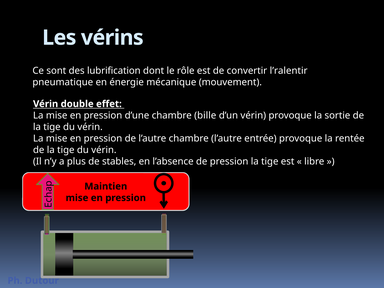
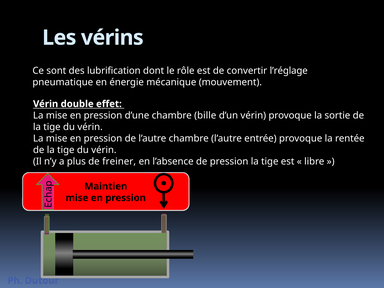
l’ralentir: l’ralentir -> l’réglage
stables: stables -> freiner
